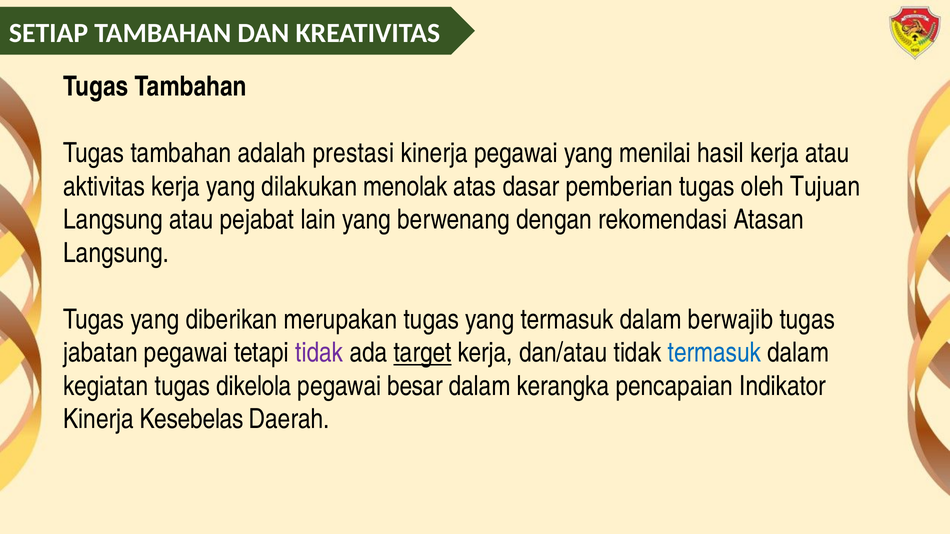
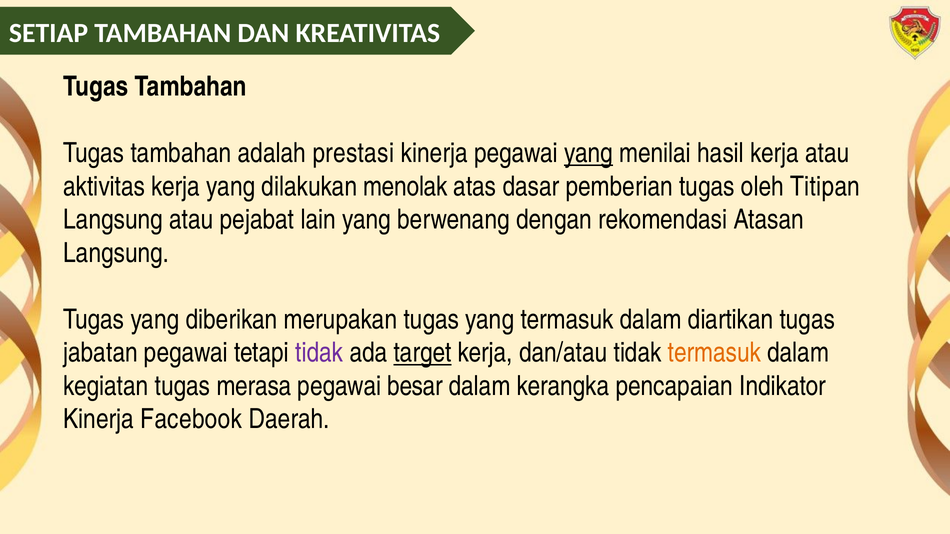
yang at (589, 153) underline: none -> present
Tujuan: Tujuan -> Titipan
berwajib: berwajib -> diartikan
termasuk at (714, 353) colour: blue -> orange
dikelola: dikelola -> merasa
Kesebelas: Kesebelas -> Facebook
